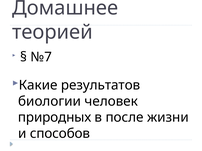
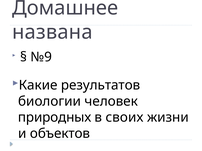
теорией: теорией -> названа
№7: №7 -> №9
после: после -> своих
способов: способов -> объектов
